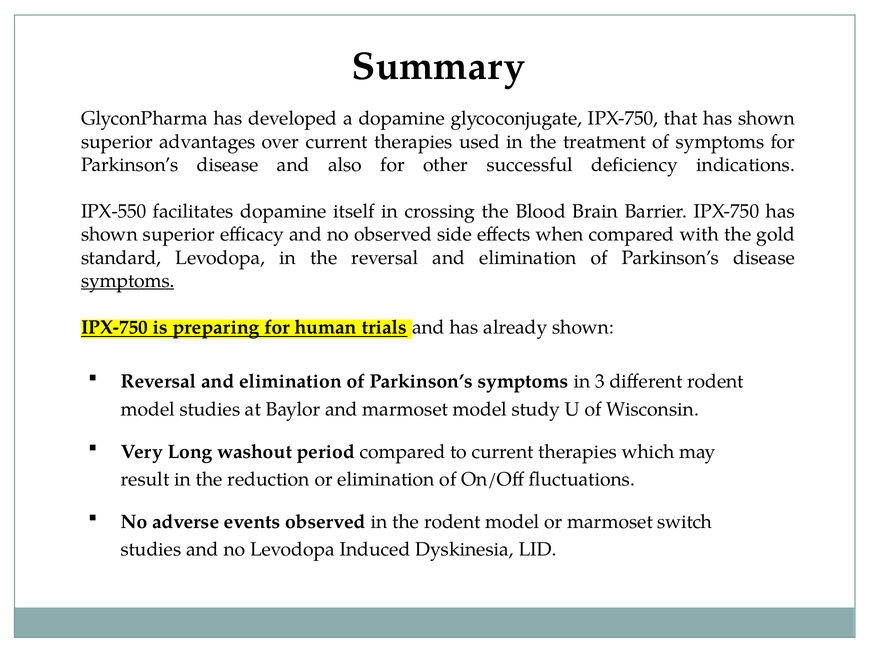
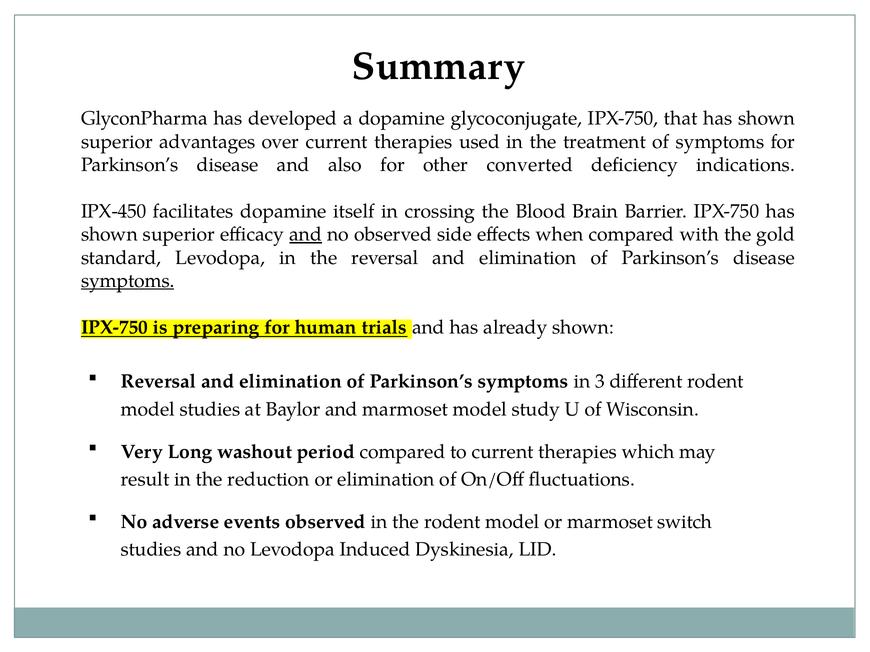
successful: successful -> converted
IPX-550: IPX-550 -> IPX-450
and at (306, 235) underline: none -> present
